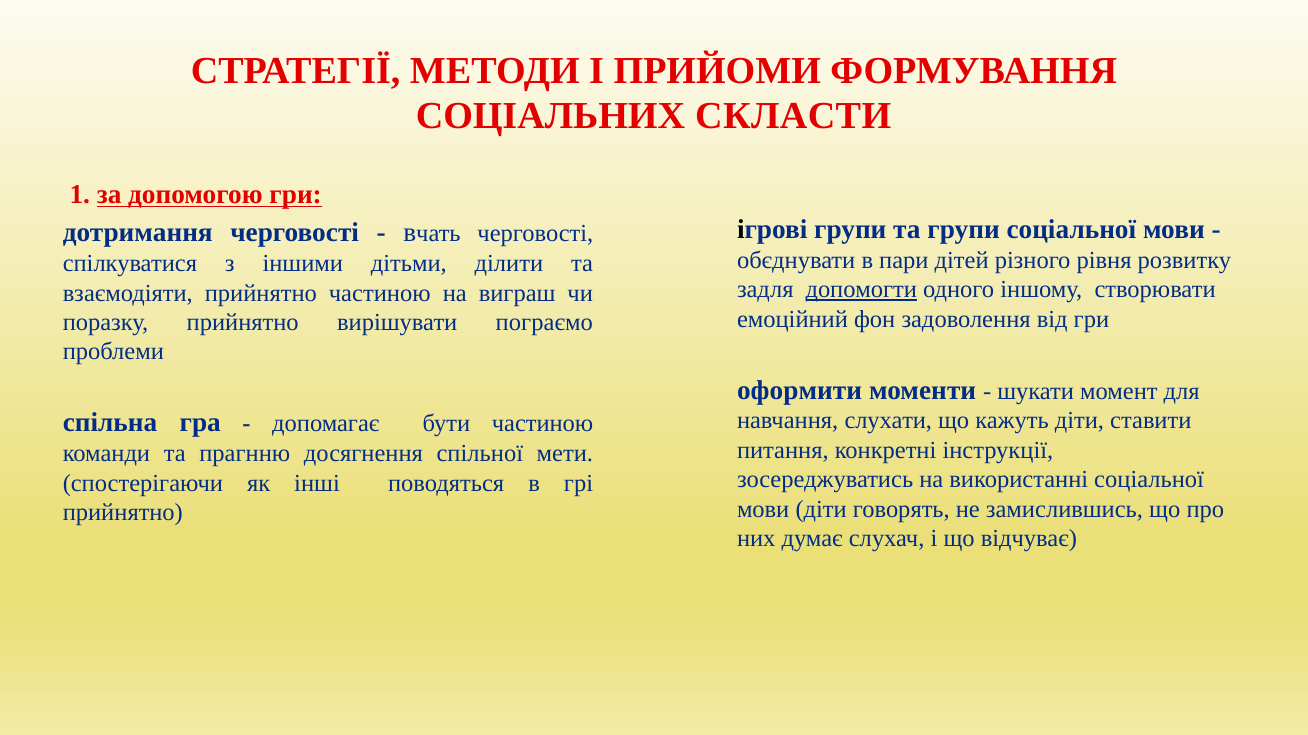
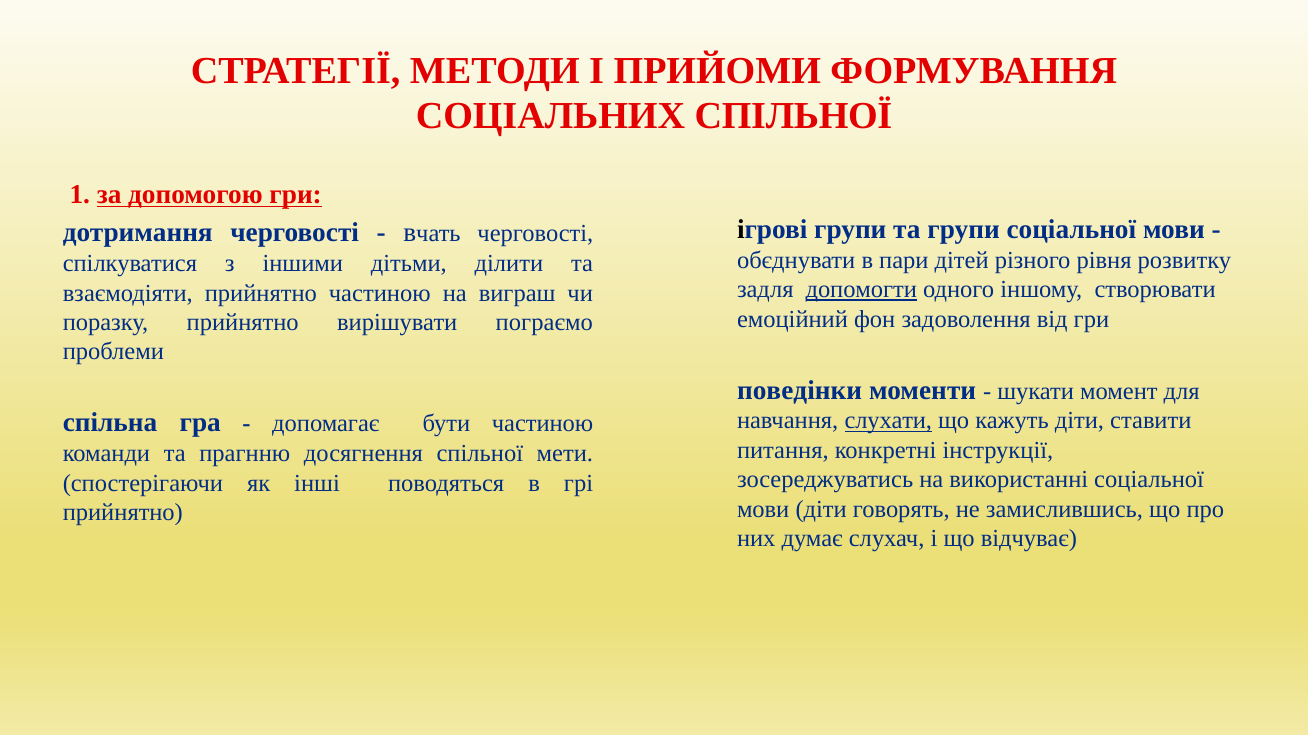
СОЦІАЛЬНИХ СКЛАСТИ: СКЛАСТИ -> СПІЛЬНОЇ
оформити: оформити -> поведінки
слухати underline: none -> present
